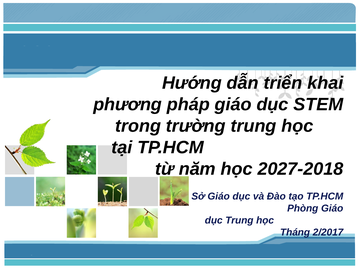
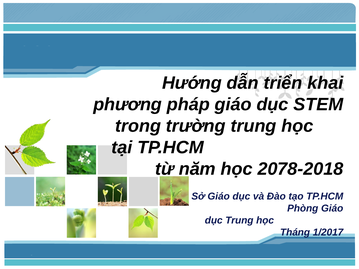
2027-2018: 2027-2018 -> 2078-2018
2/2017: 2/2017 -> 1/2017
